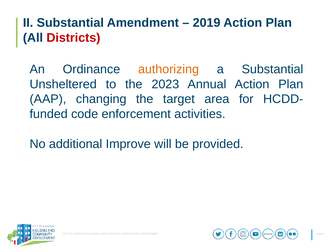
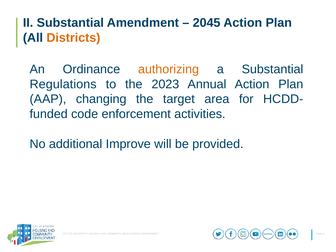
2019: 2019 -> 2045
Districts colour: red -> orange
Unsheltered: Unsheltered -> Regulations
